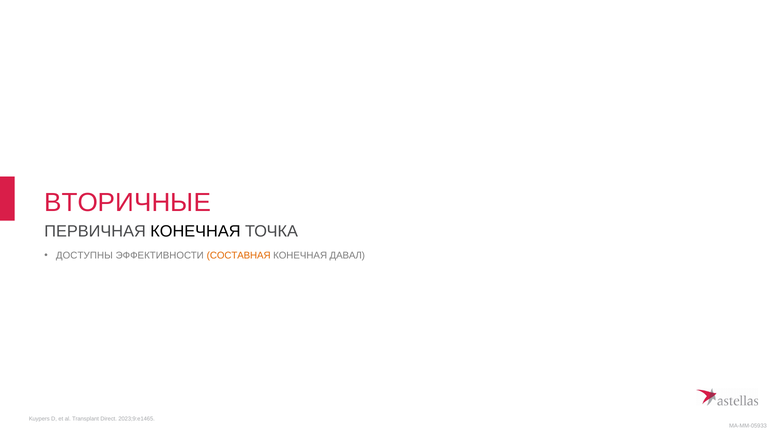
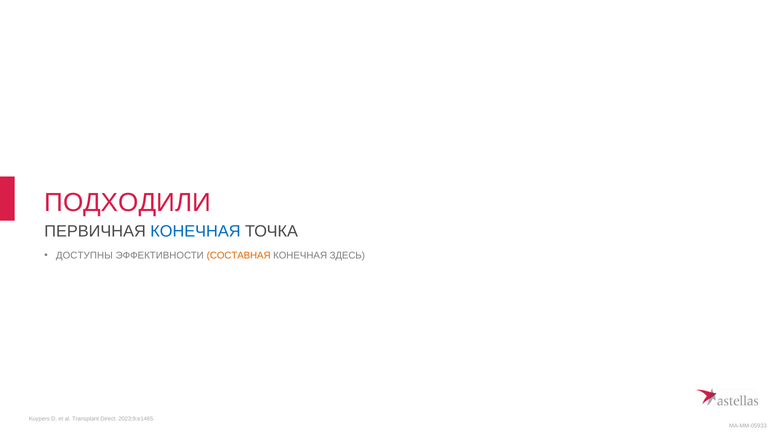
ВТОРИЧНЫЕ: ВТОРИЧНЫЕ -> ПОДХОДИЛИ
КОНЕЧНАЯ at (195, 231) colour: black -> blue
ДАВАЛ: ДАВАЛ -> ЗДЕСЬ
